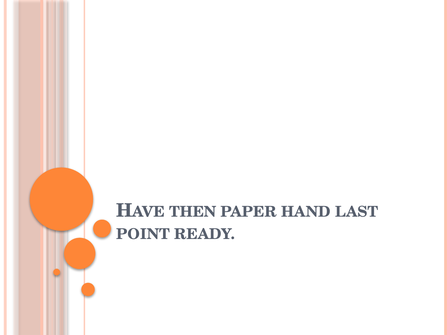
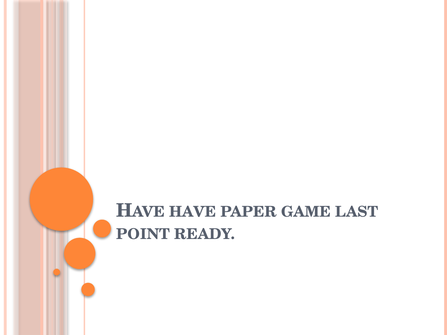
THEN: THEN -> HAVE
HAND: HAND -> GAME
